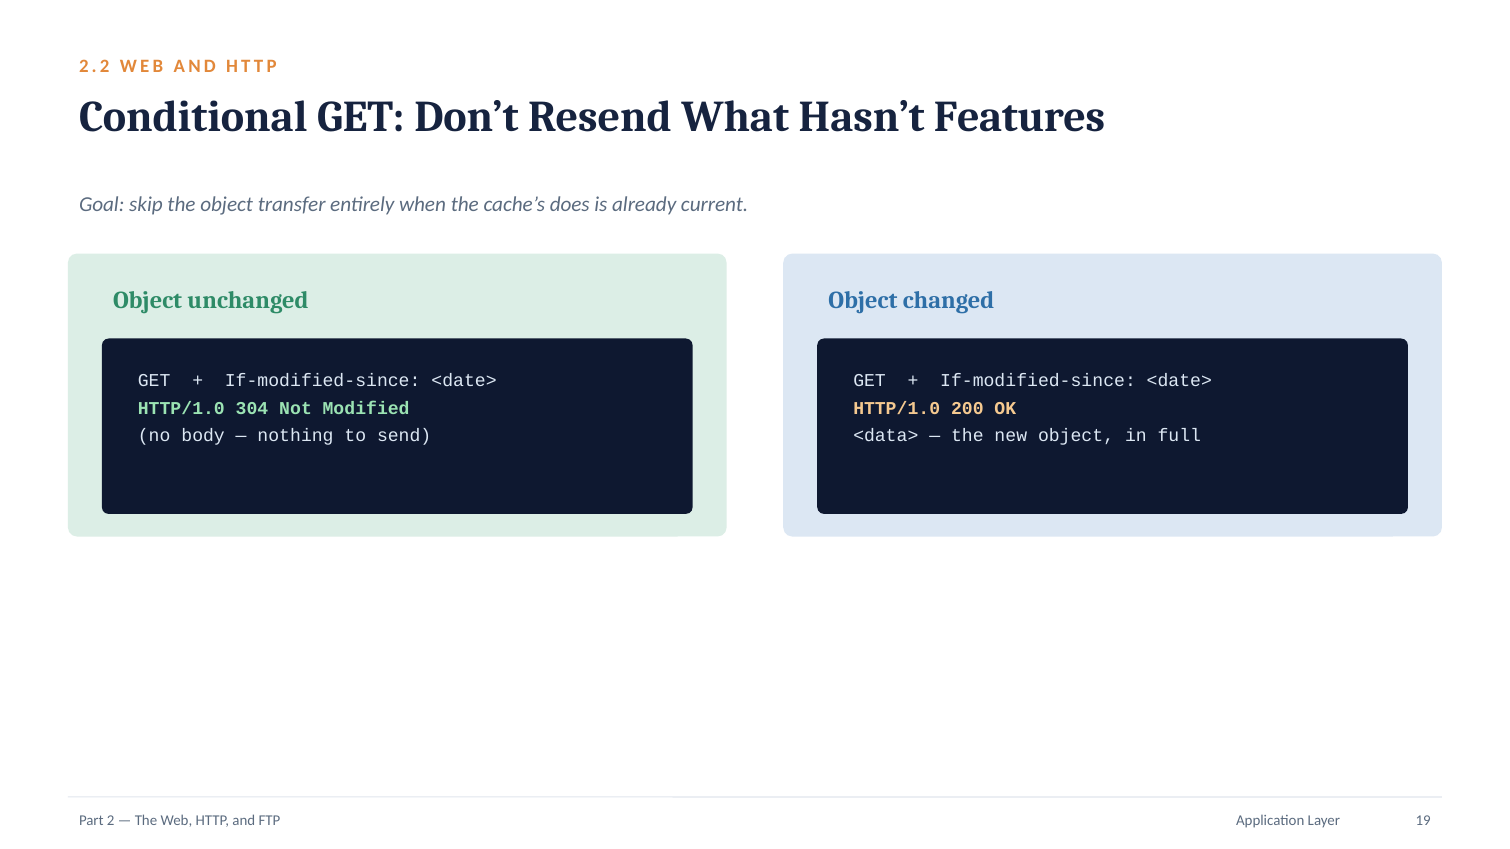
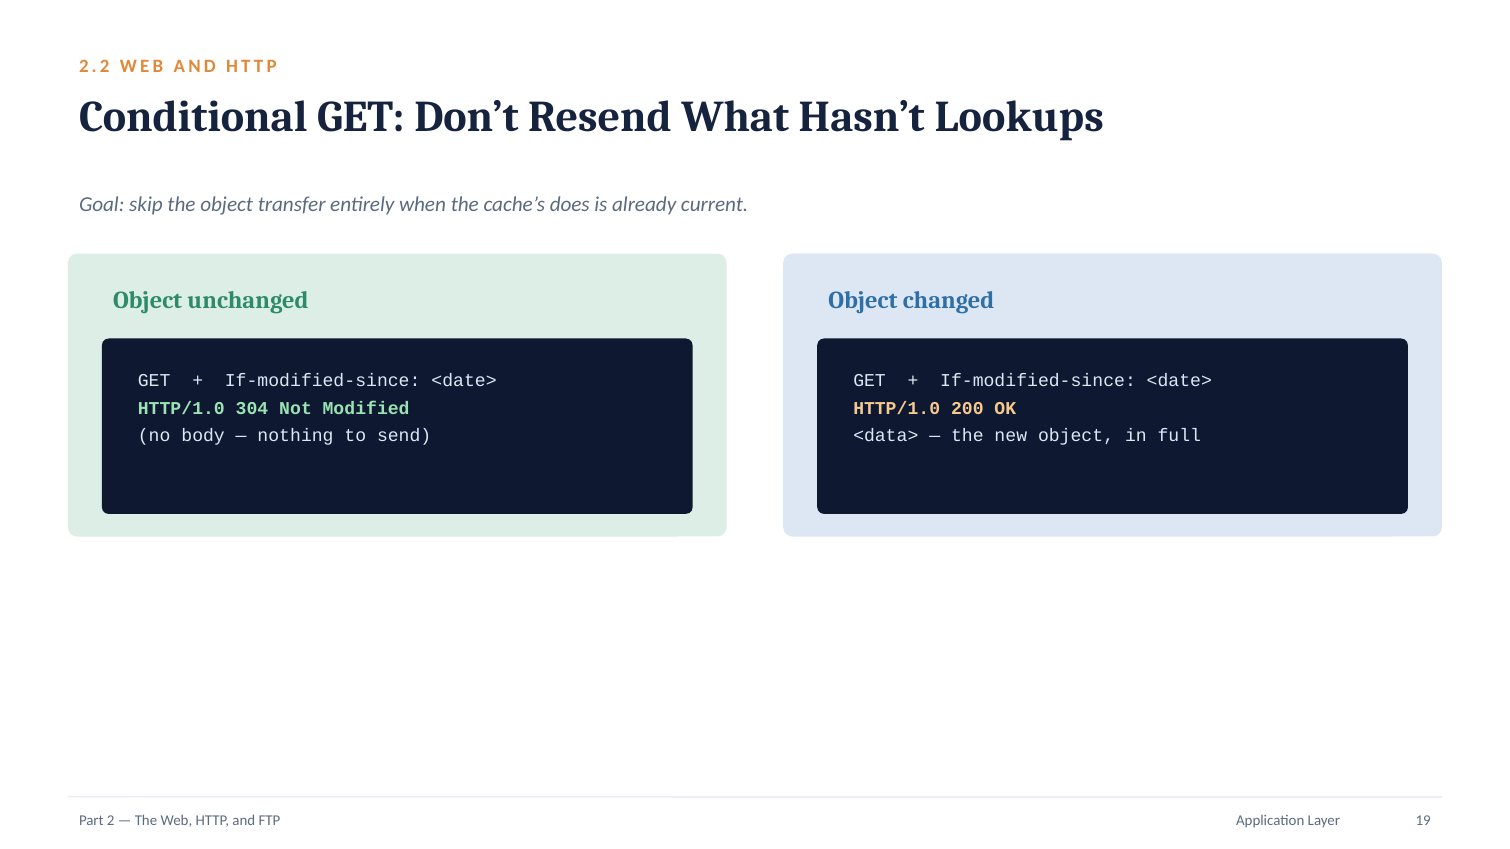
Features: Features -> Lookups
